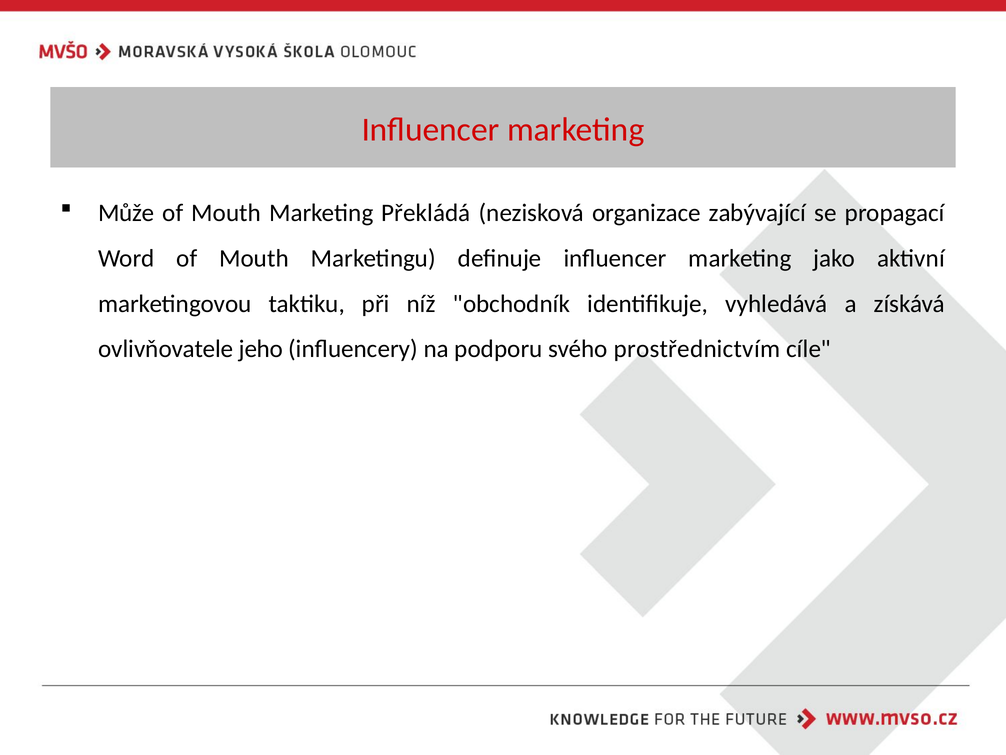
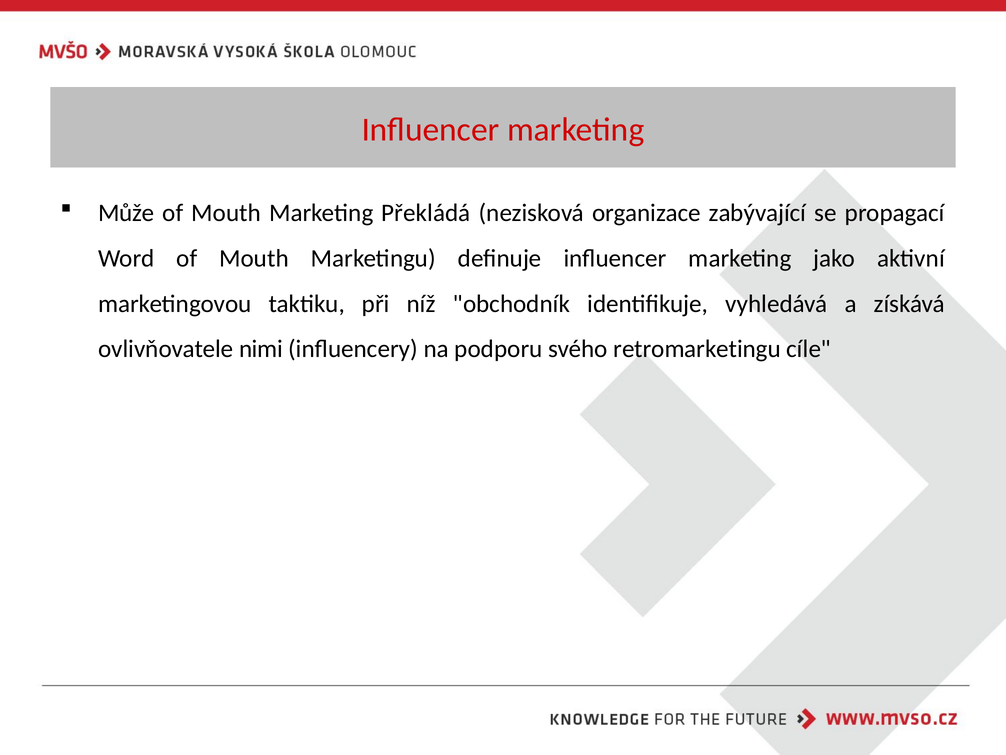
jeho: jeho -> nimi
prostřednictvím: prostřednictvím -> retromarketingu
